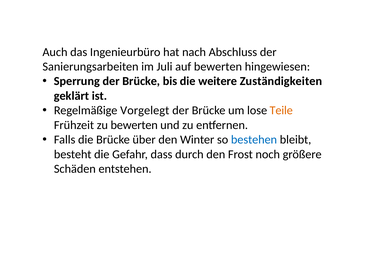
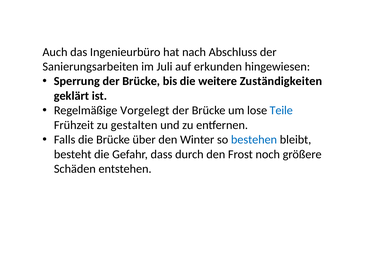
auf bewerten: bewerten -> erkunden
Teile colour: orange -> blue
zu bewerten: bewerten -> gestalten
